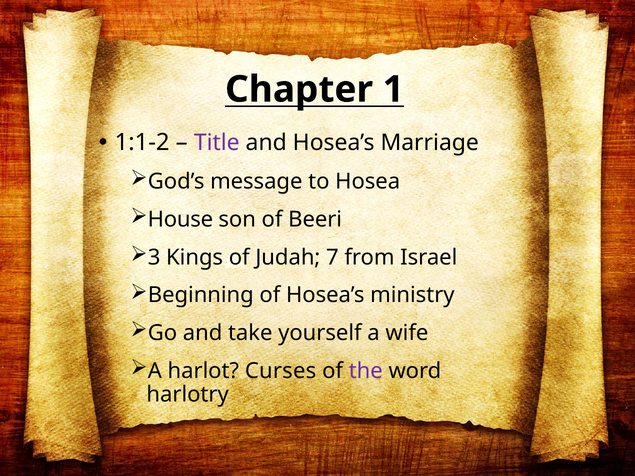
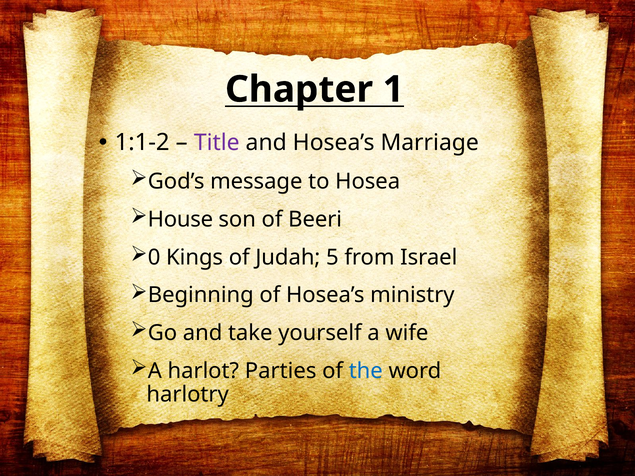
3: 3 -> 0
7: 7 -> 5
Curses: Curses -> Parties
the colour: purple -> blue
